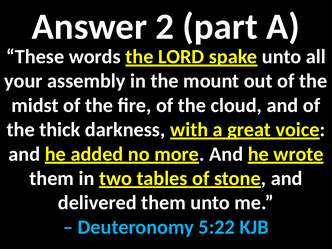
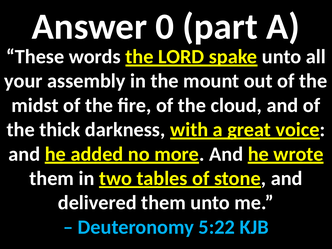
2: 2 -> 0
